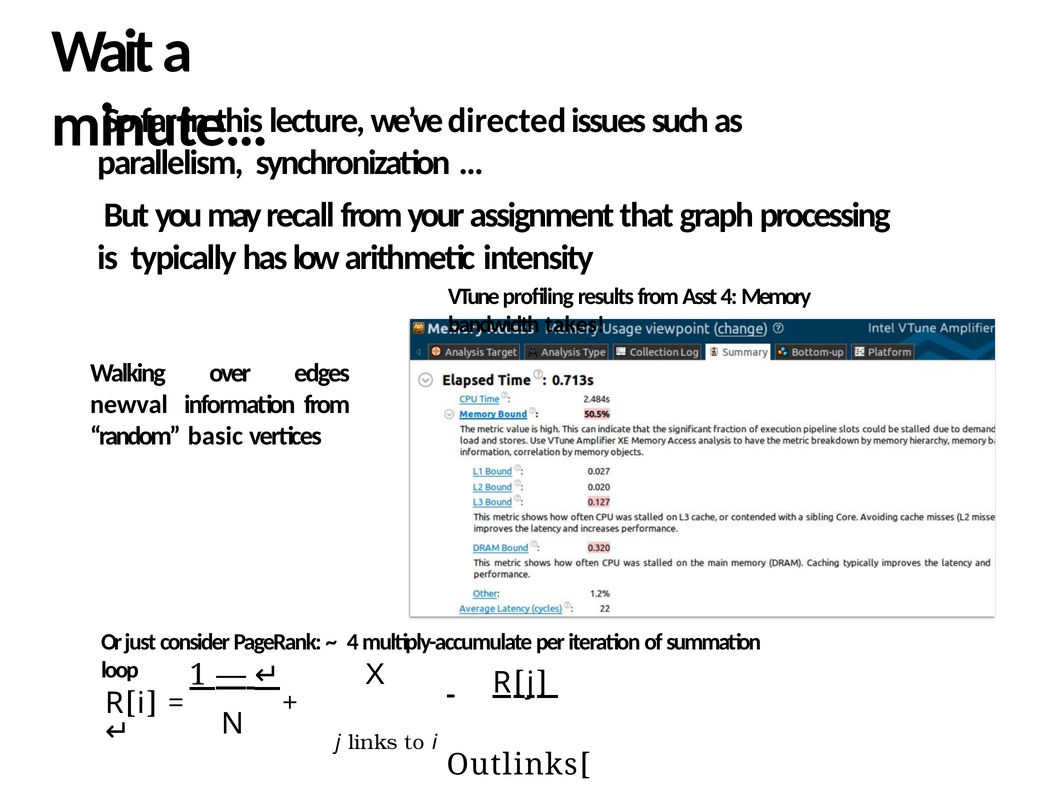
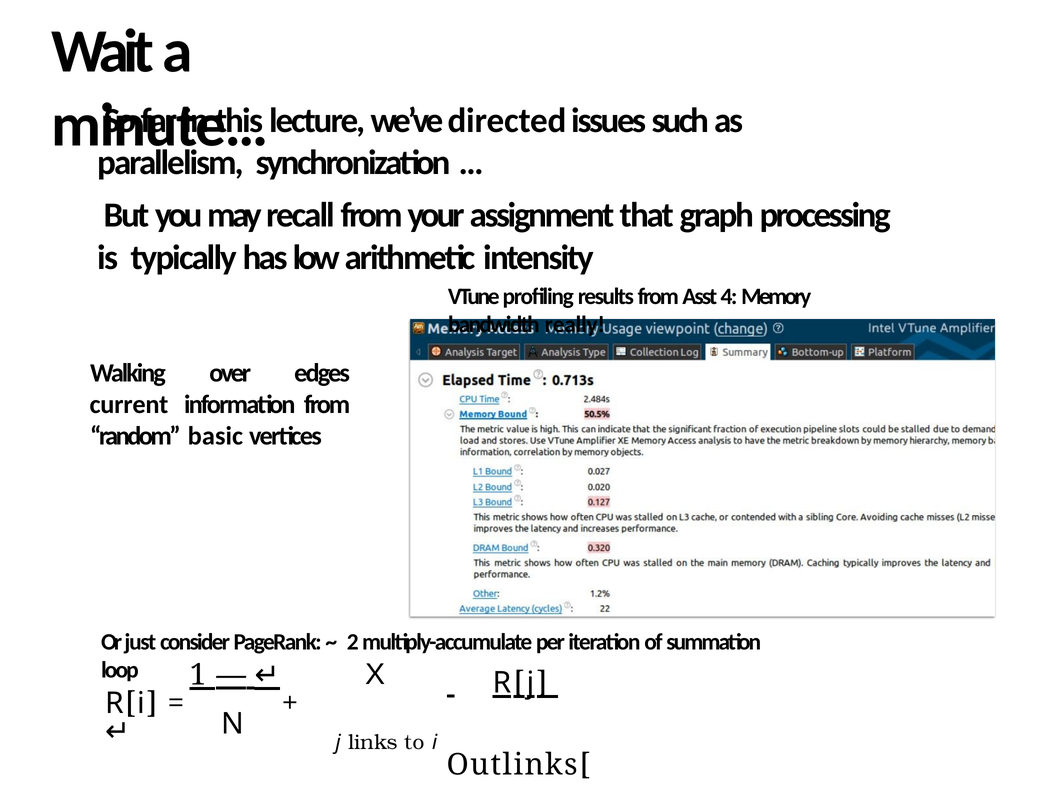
takes: takes -> really
newval: newval -> current
4 at (353, 641): 4 -> 2
